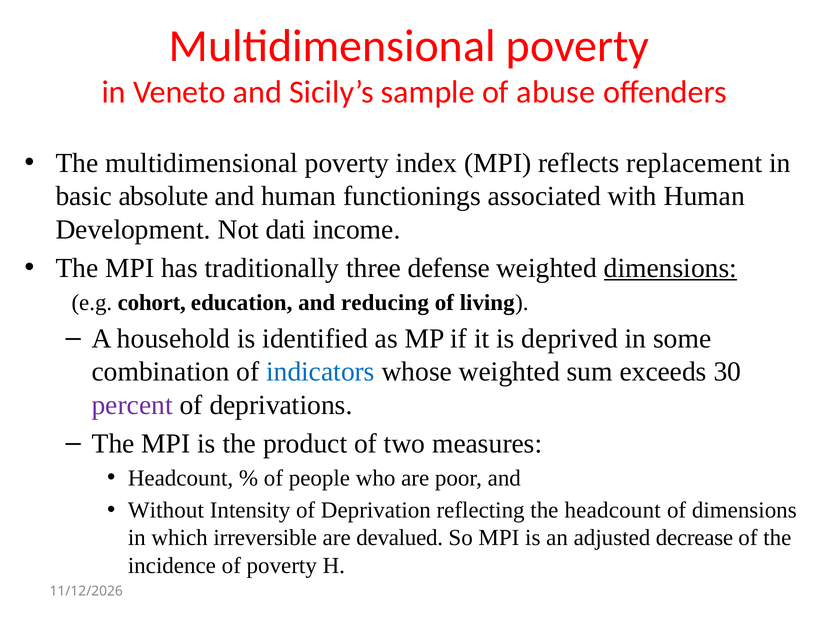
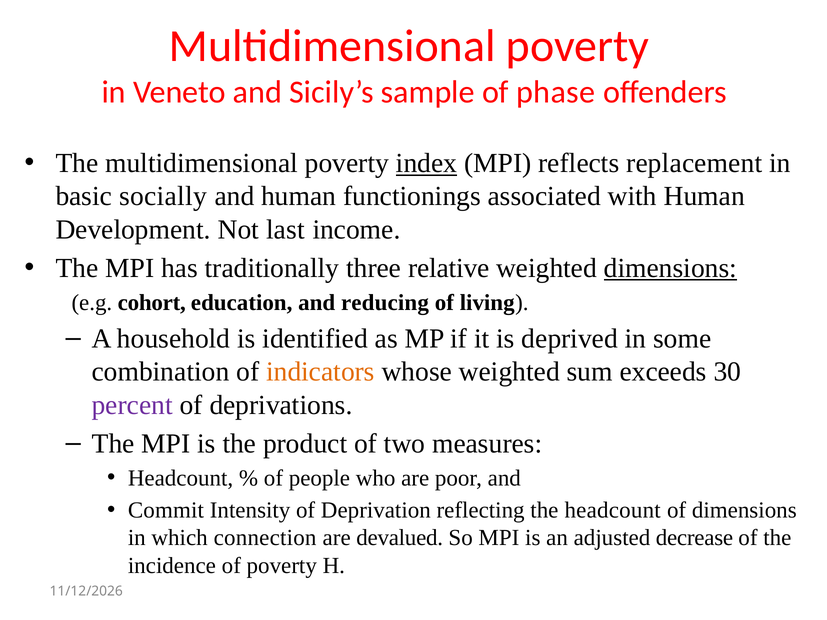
abuse: abuse -> phase
index underline: none -> present
absolute: absolute -> socially
dati: dati -> last
defense: defense -> relative
indicators colour: blue -> orange
Without: Without -> Commit
irreversible: irreversible -> connection
